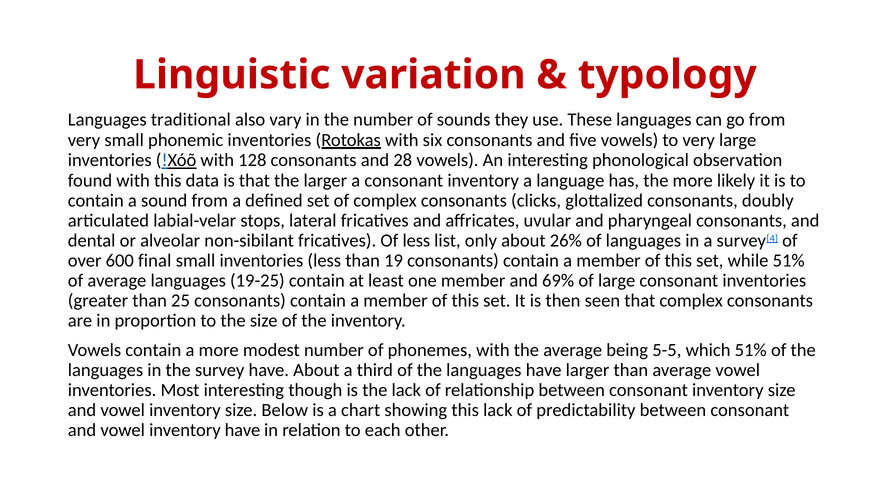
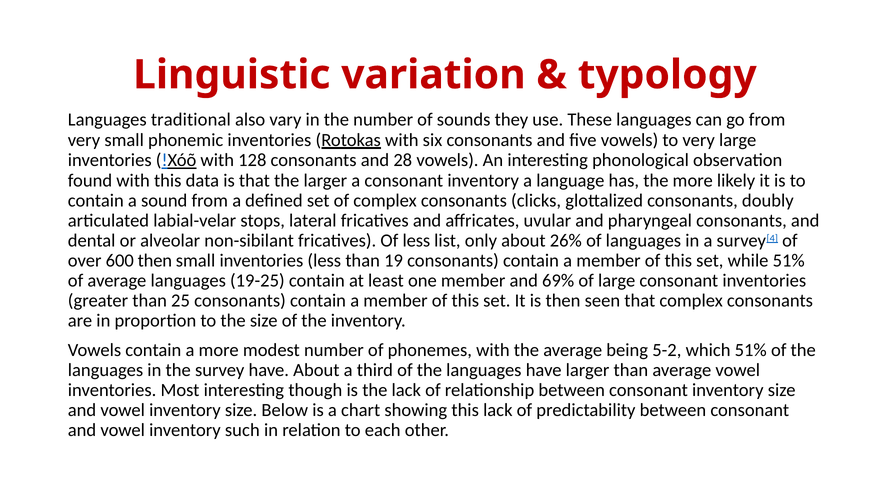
600 final: final -> then
5-5: 5-5 -> 5-2
inventory have: have -> such
